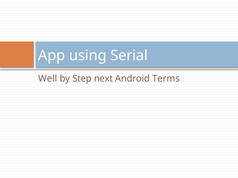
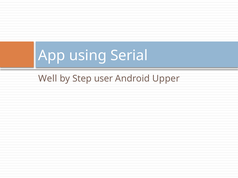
next: next -> user
Terms: Terms -> Upper
